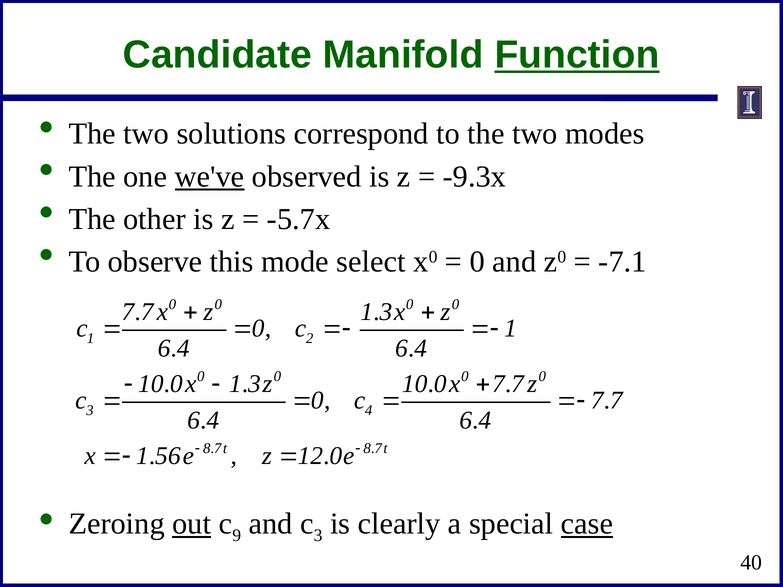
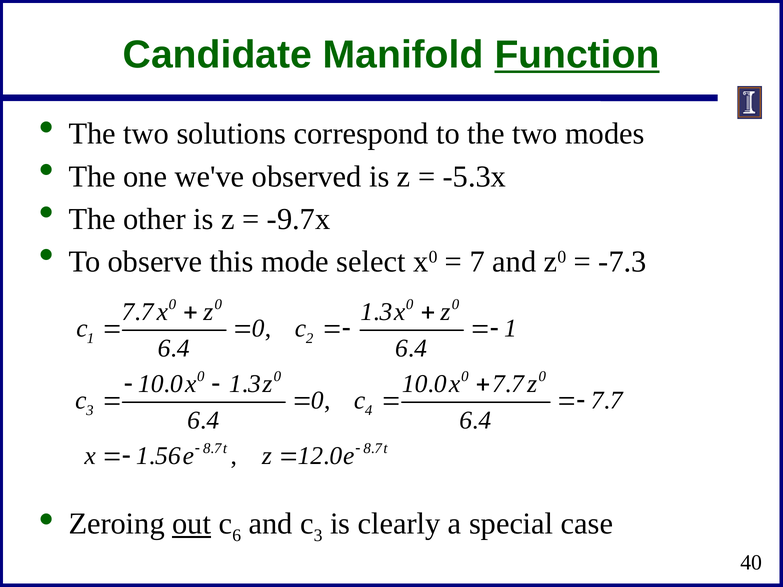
we've underline: present -> none
-9.3x: -9.3x -> -5.3x
-5.7x: -5.7x -> -9.7x
0 at (477, 262): 0 -> 7
-7.1: -7.1 -> -7.3
9: 9 -> 6
case underline: present -> none
